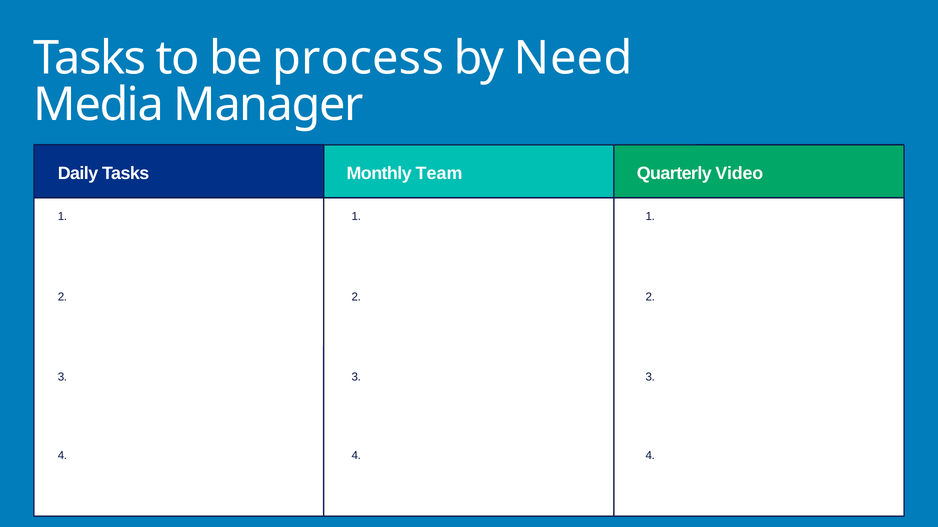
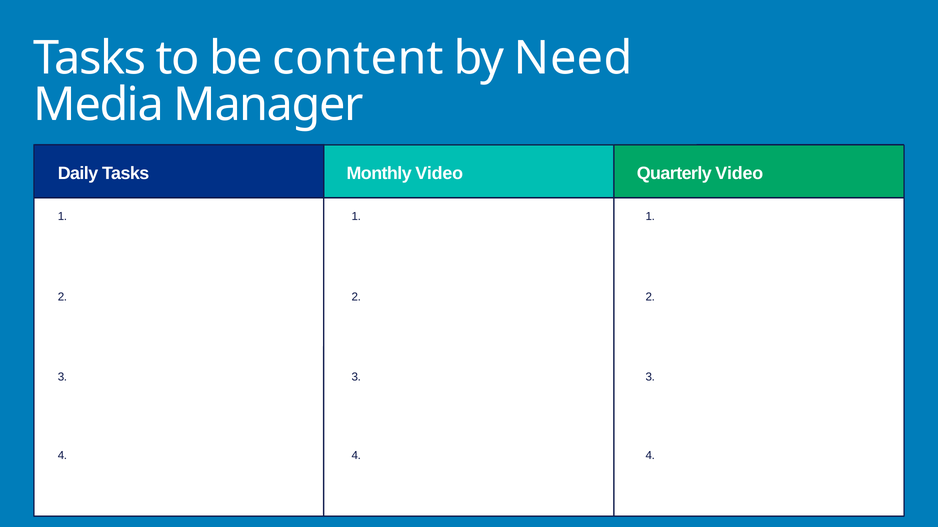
process: process -> content
Monthly Team: Team -> Video
